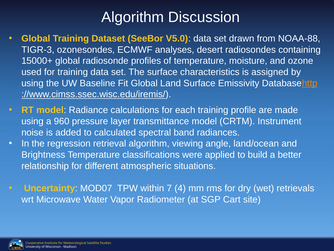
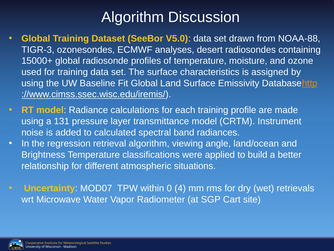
960: 960 -> 131
7: 7 -> 0
